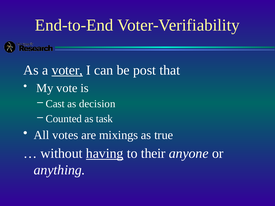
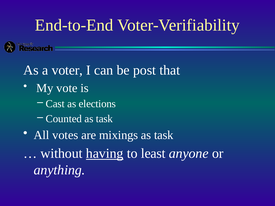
voter underline: present -> none
decision: decision -> elections
true at (164, 135): true -> task
their: their -> least
